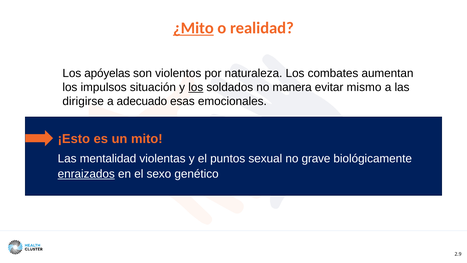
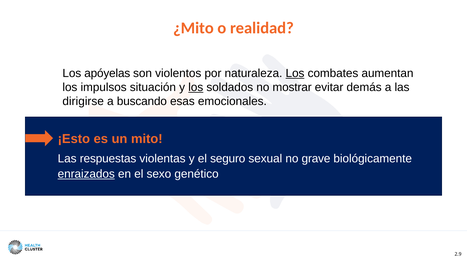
¿Mito underline: present -> none
Los at (295, 73) underline: none -> present
manera: manera -> mostrar
mismo: mismo -> demás
adecuado: adecuado -> buscando
mentalidad: mentalidad -> respuestas
puntos: puntos -> seguro
